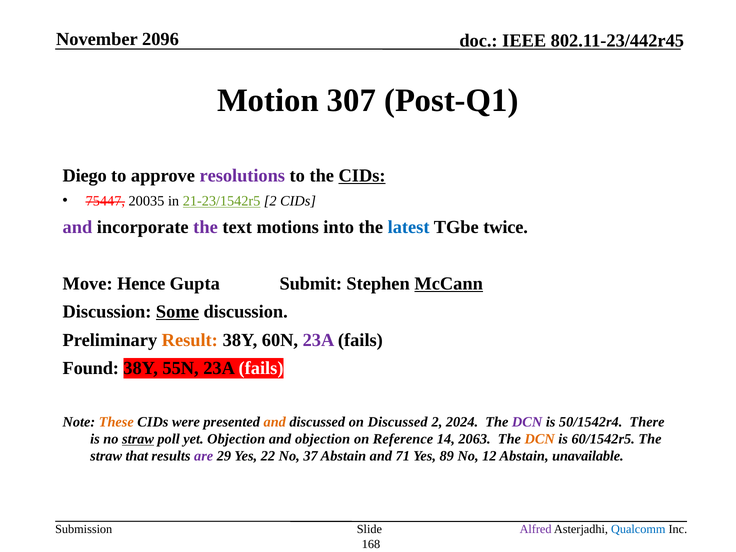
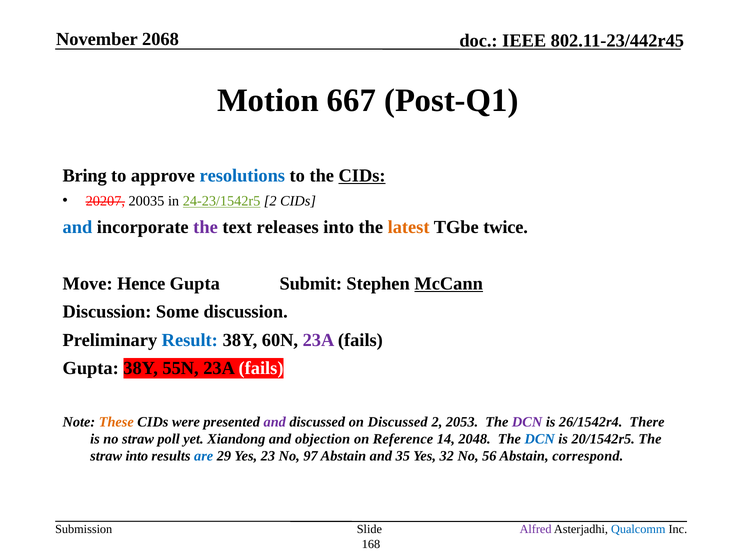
2096: 2096 -> 2068
307: 307 -> 667
Diego: Diego -> Bring
resolutions colour: purple -> blue
75447: 75447 -> 20207
21-23/1542r5: 21-23/1542r5 -> 24-23/1542r5
and at (77, 227) colour: purple -> blue
motions: motions -> releases
latest colour: blue -> orange
Some underline: present -> none
Result colour: orange -> blue
Found at (91, 368): Found -> Gupta
and at (275, 422) colour: orange -> purple
2024: 2024 -> 2053
50/1542r4: 50/1542r4 -> 26/1542r4
straw at (138, 439) underline: present -> none
yet Objection: Objection -> Xiandong
2063: 2063 -> 2048
DCN at (540, 439) colour: orange -> blue
60/1542r5: 60/1542r5 -> 20/1542r5
straw that: that -> into
are colour: purple -> blue
22: 22 -> 23
37: 37 -> 97
71: 71 -> 35
89: 89 -> 32
12: 12 -> 56
unavailable: unavailable -> correspond
